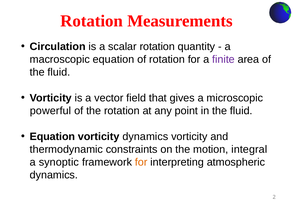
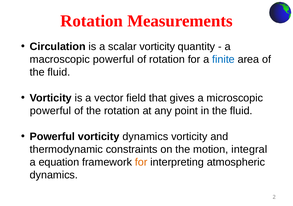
scalar rotation: rotation -> vorticity
macroscopic equation: equation -> powerful
finite colour: purple -> blue
Equation at (52, 137): Equation -> Powerful
synoptic: synoptic -> equation
